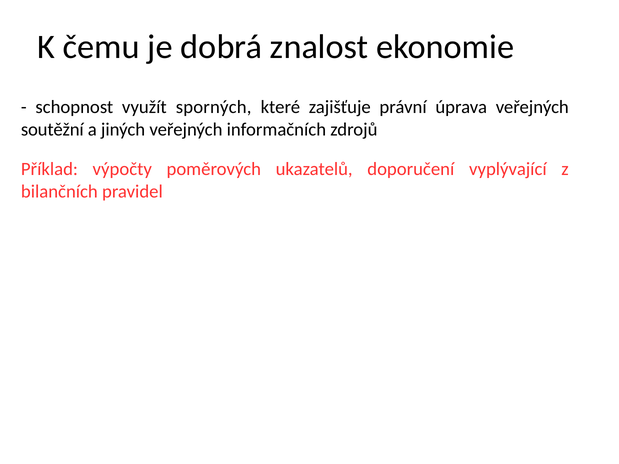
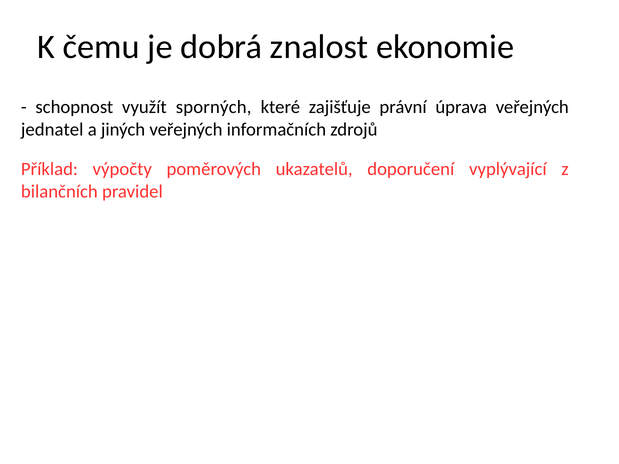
soutěžní: soutěžní -> jednatel
